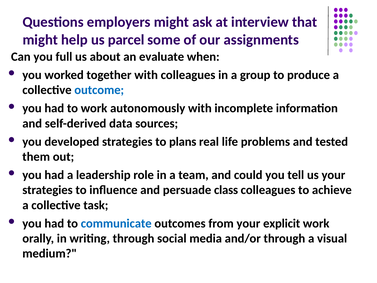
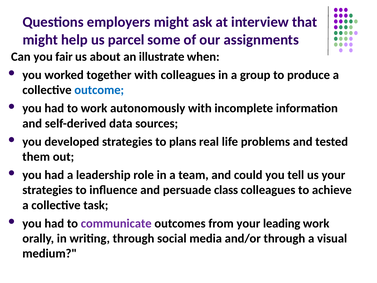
full: full -> fair
evaluate: evaluate -> illustrate
communicate colour: blue -> purple
explicit: explicit -> leading
